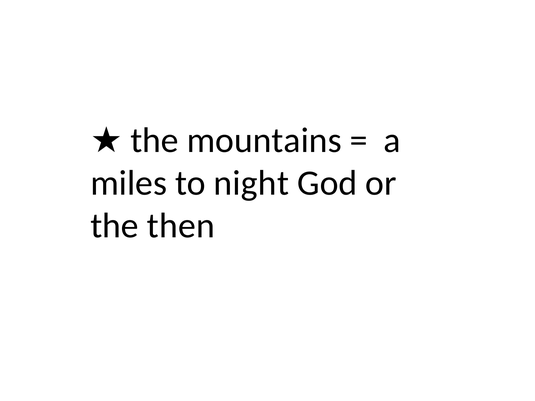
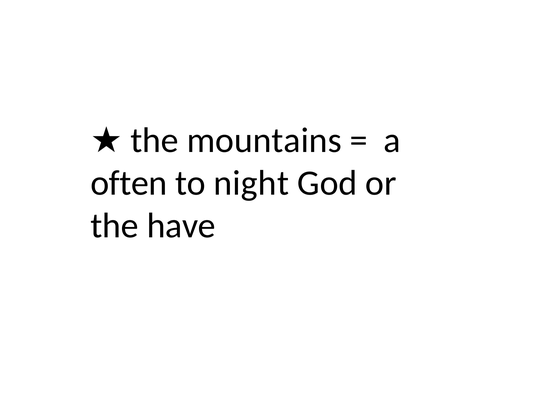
miles: miles -> often
then: then -> have
